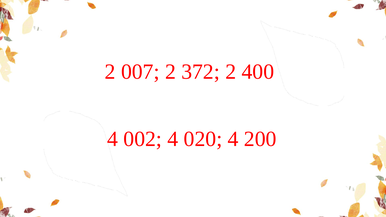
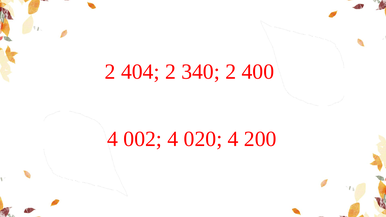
007: 007 -> 404
372: 372 -> 340
